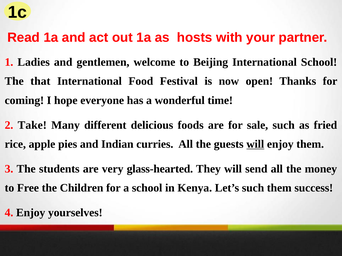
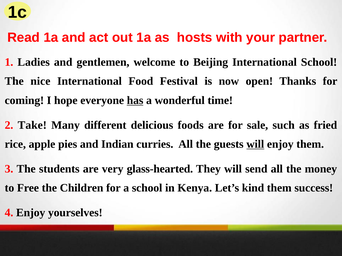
that: that -> nice
has underline: none -> present
Let’s such: such -> kind
